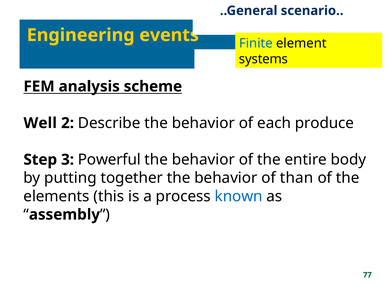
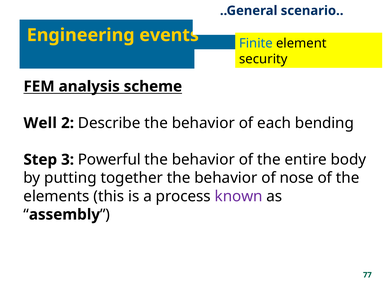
systems: systems -> security
produce: produce -> bending
than: than -> nose
known colour: blue -> purple
